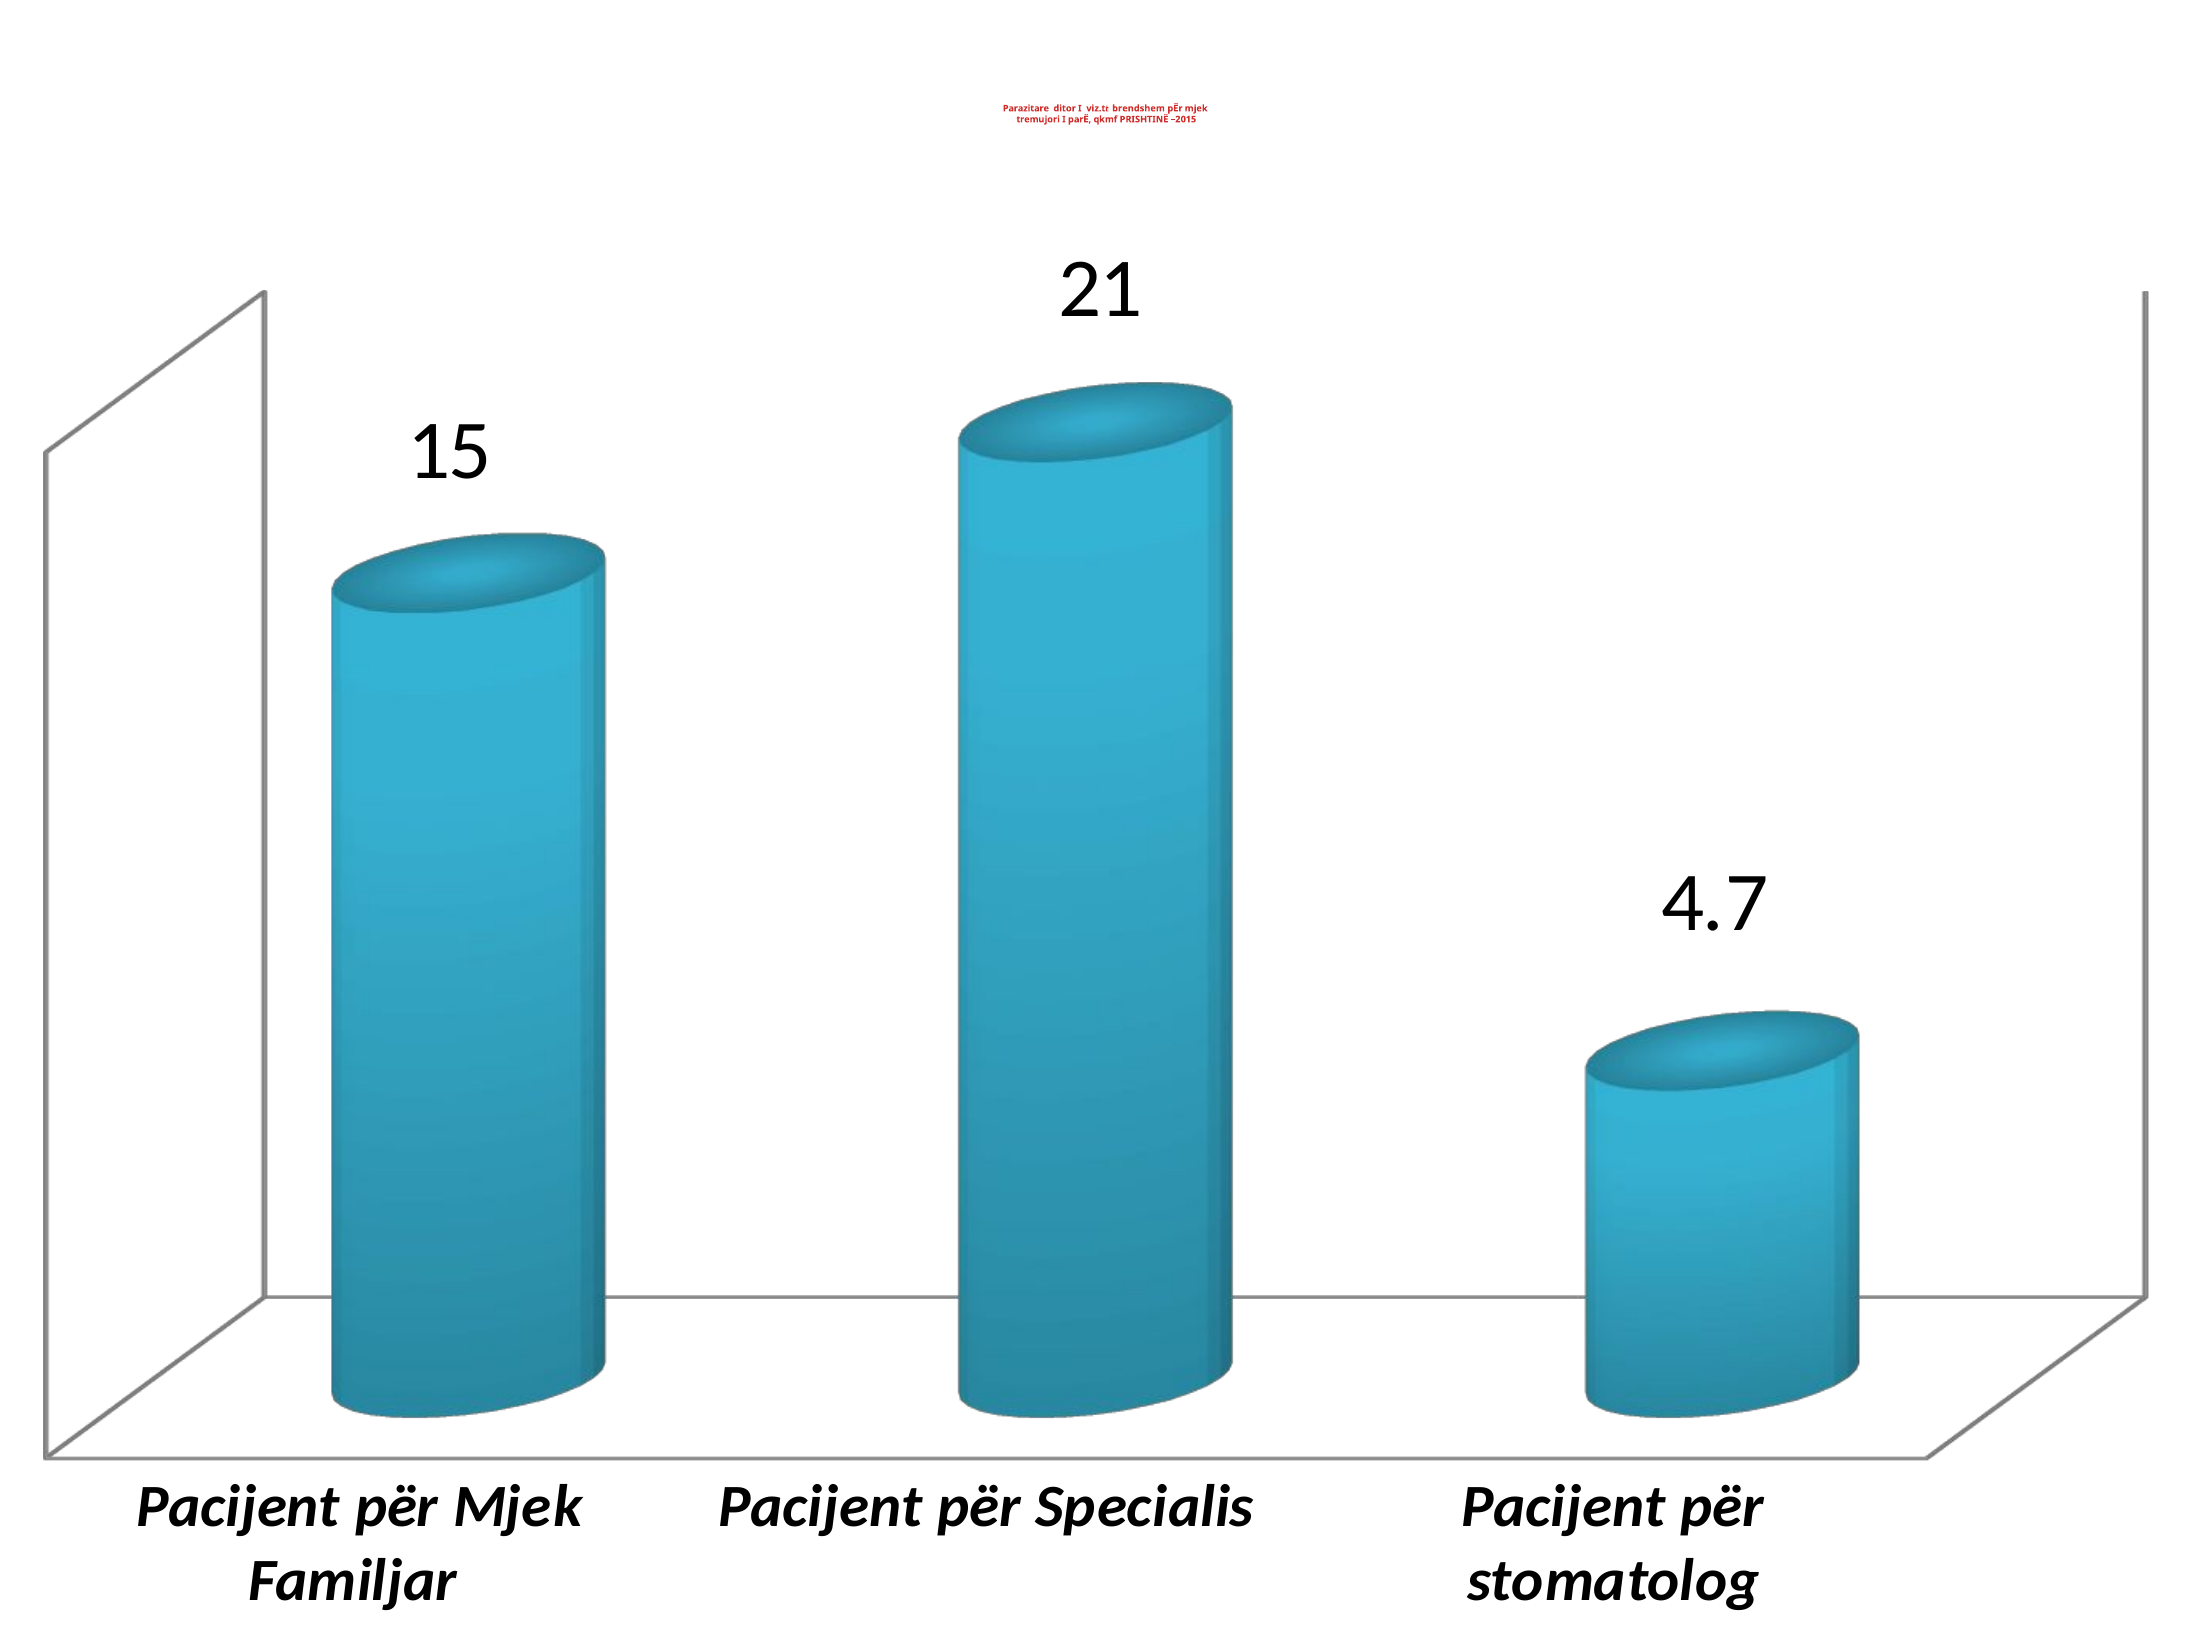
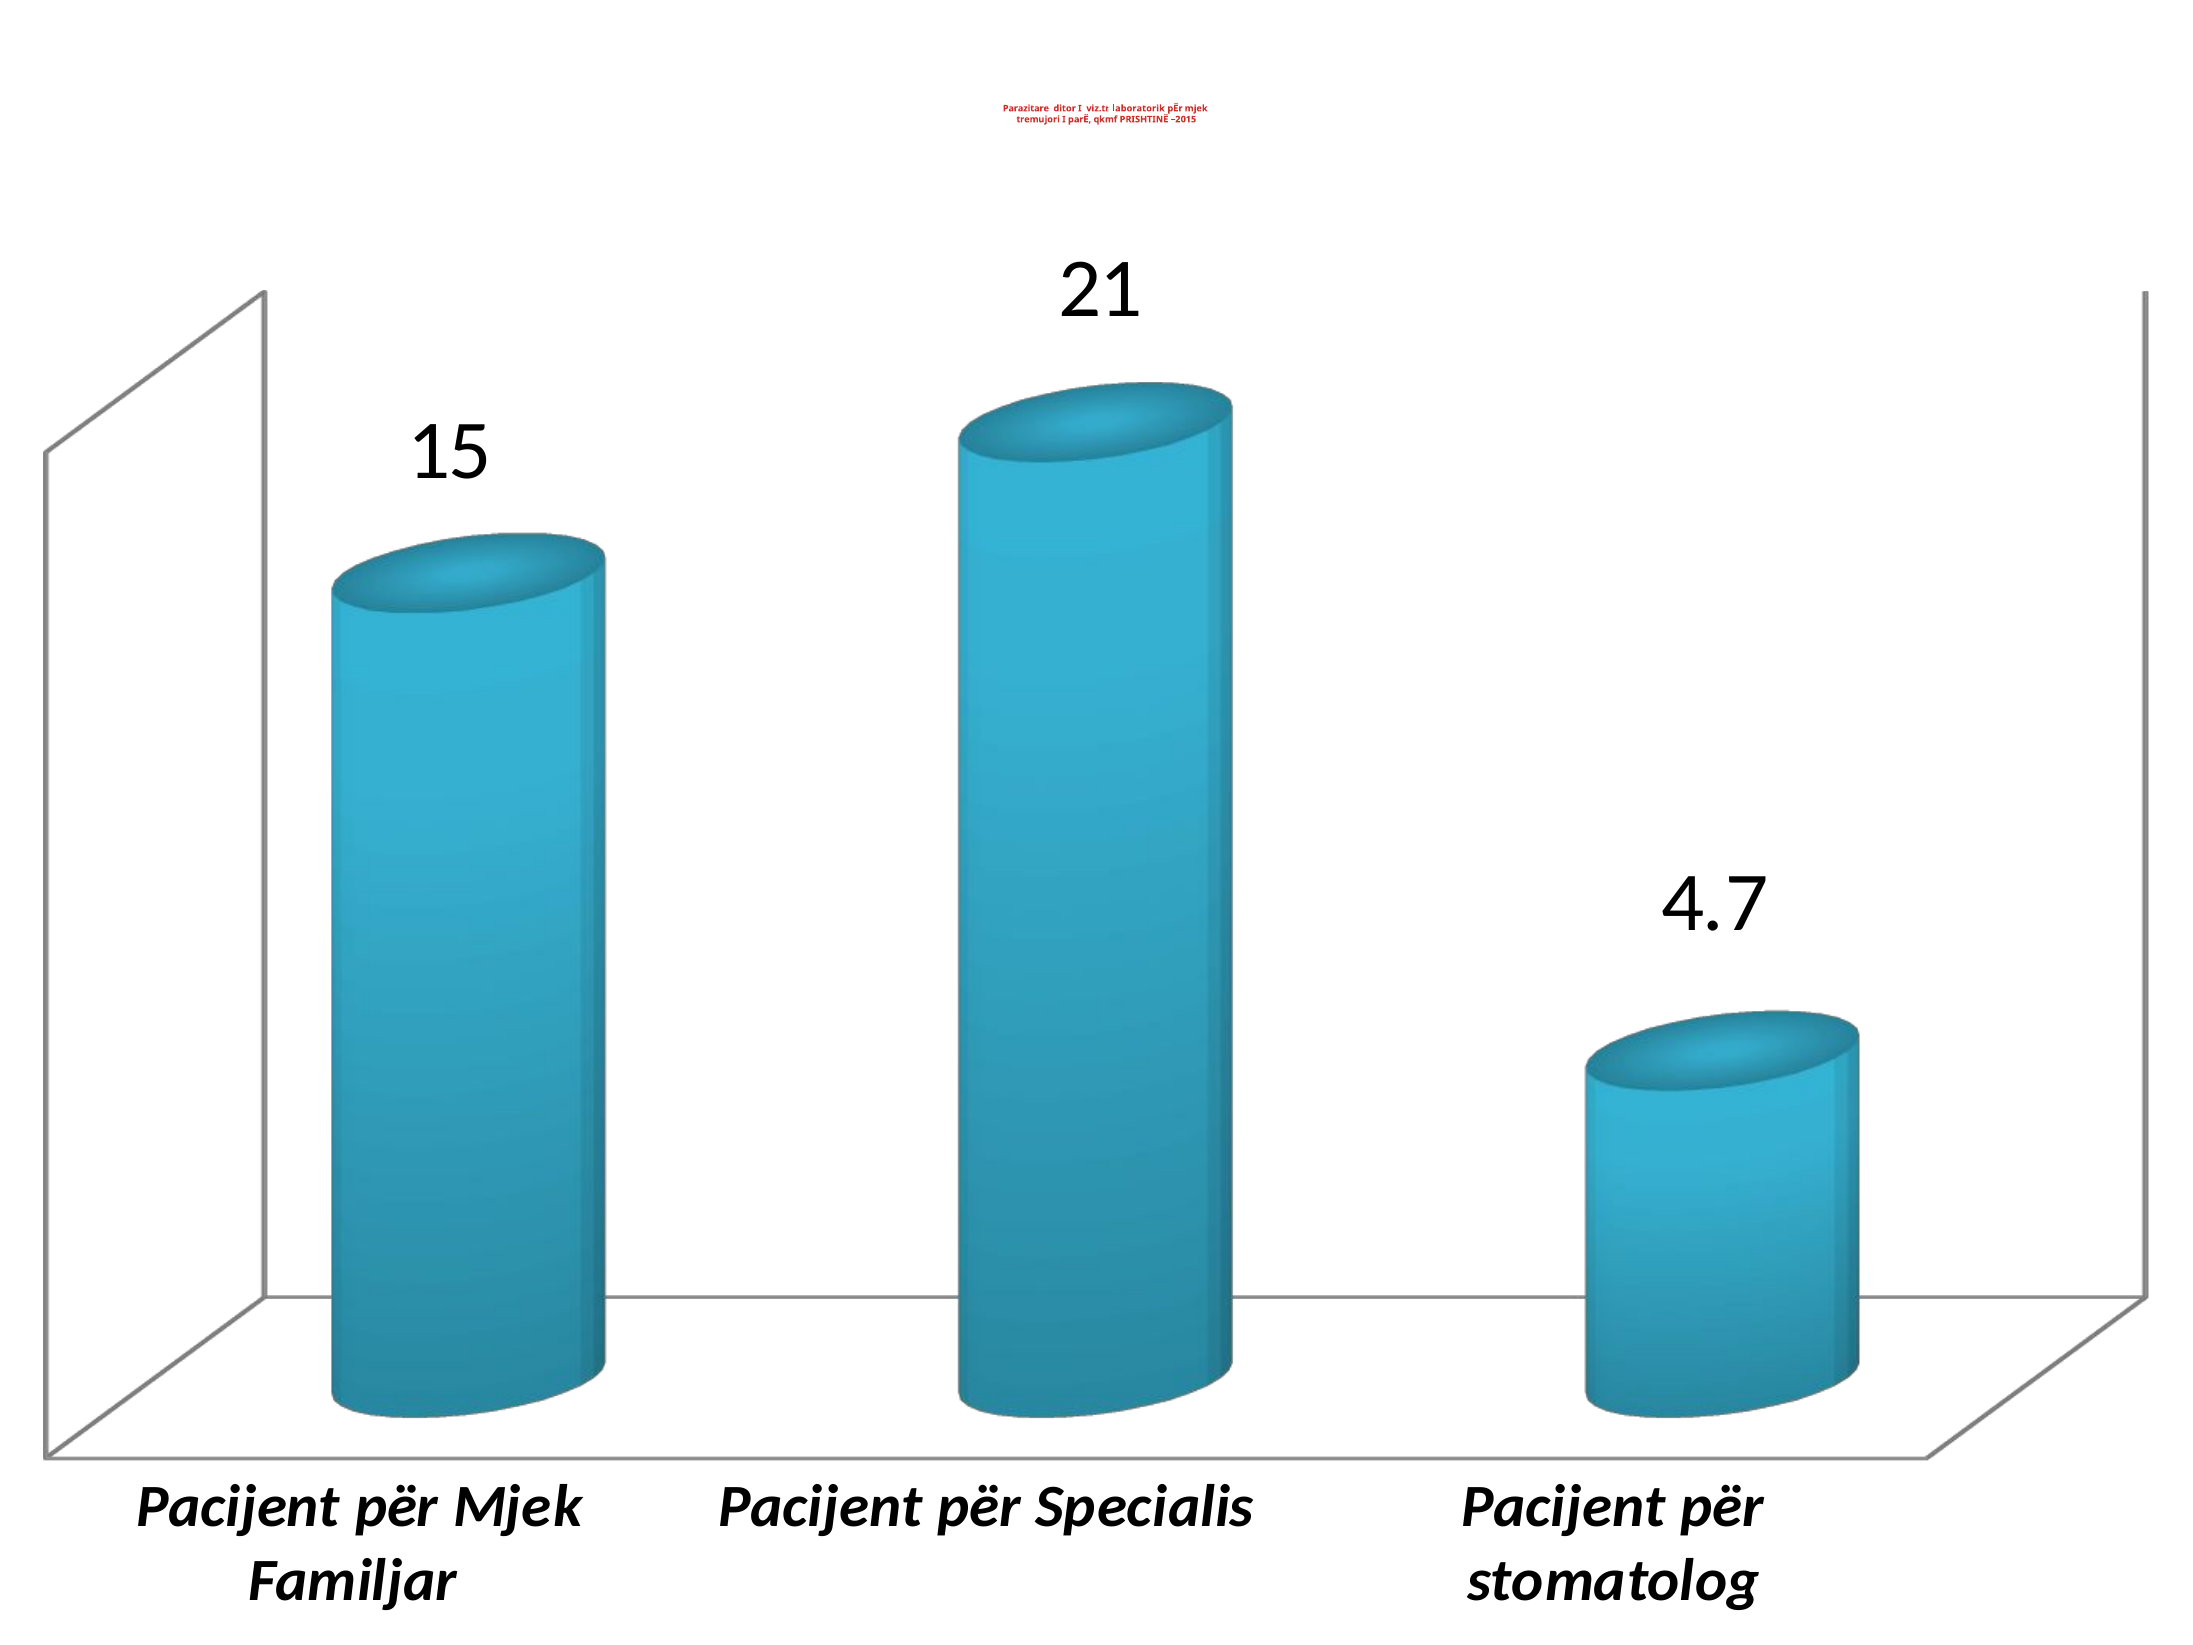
brendshem: brendshem -> laboratorik
